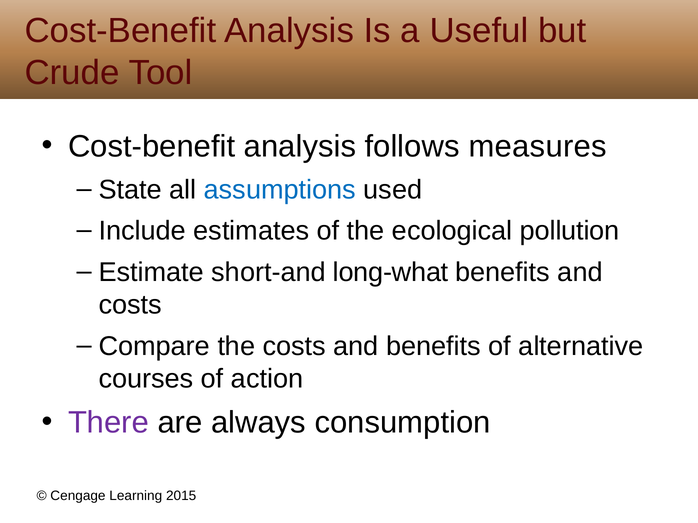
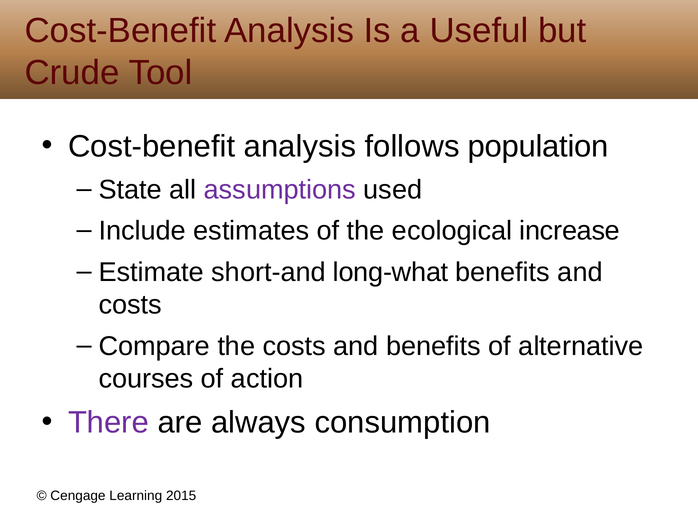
measures: measures -> population
assumptions colour: blue -> purple
pollution: pollution -> increase
